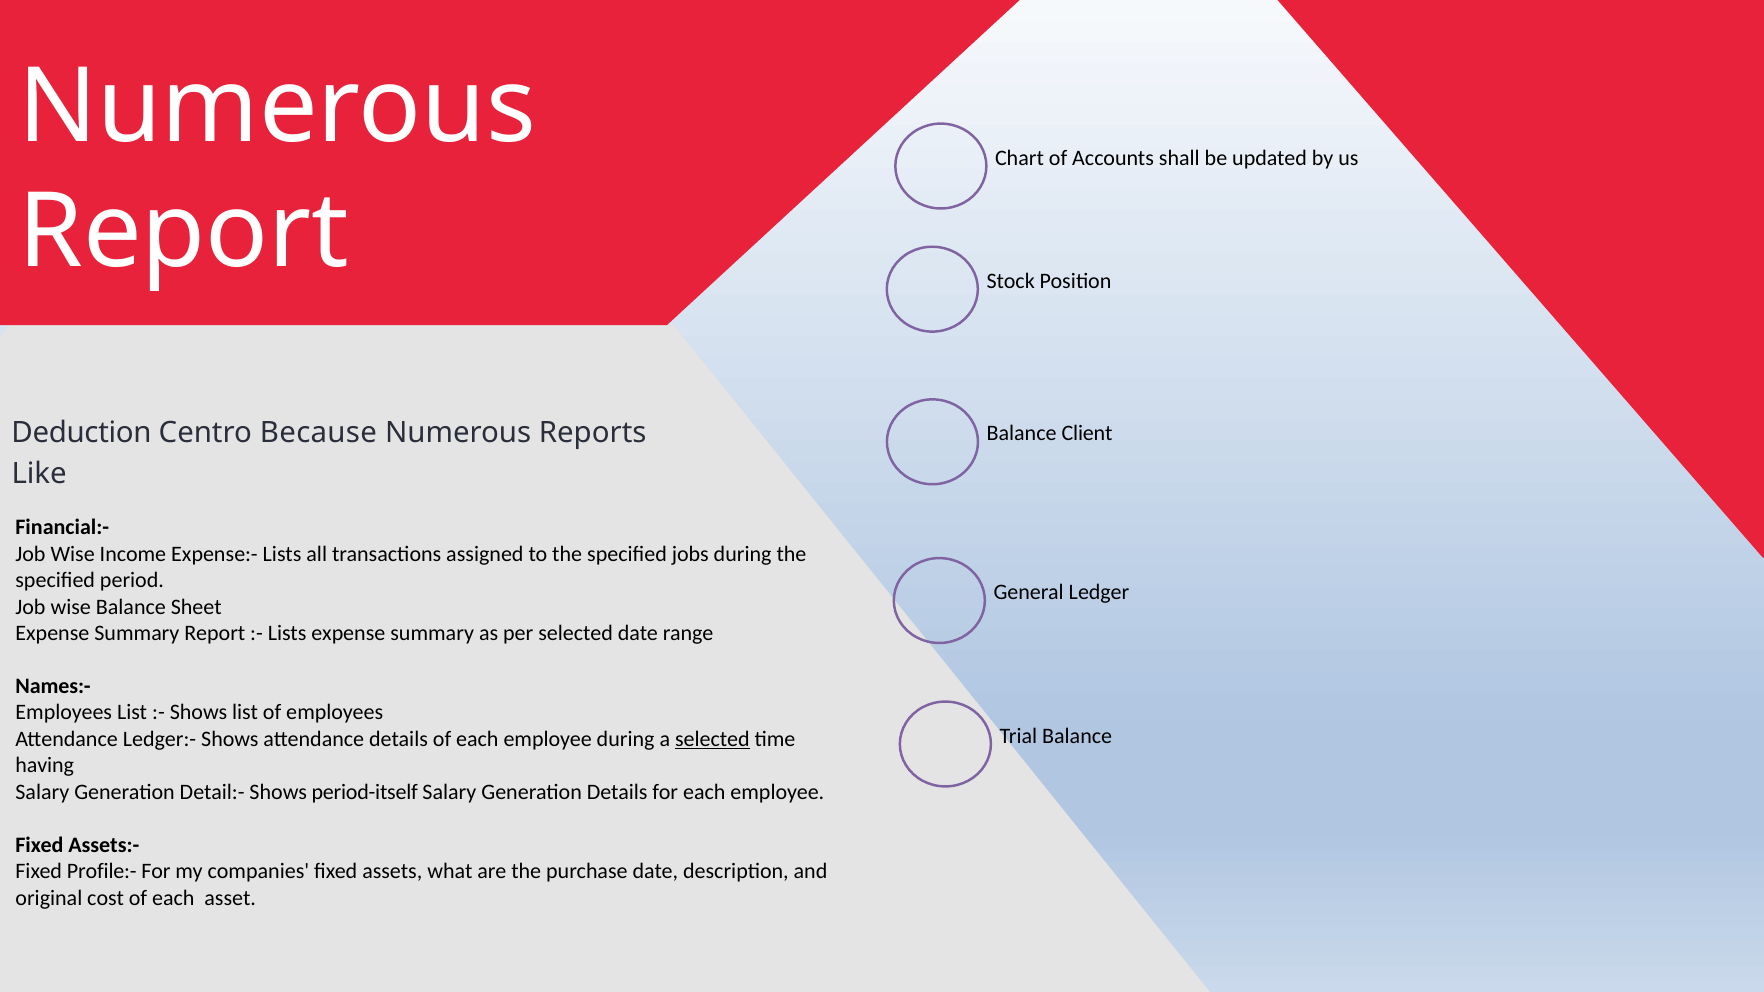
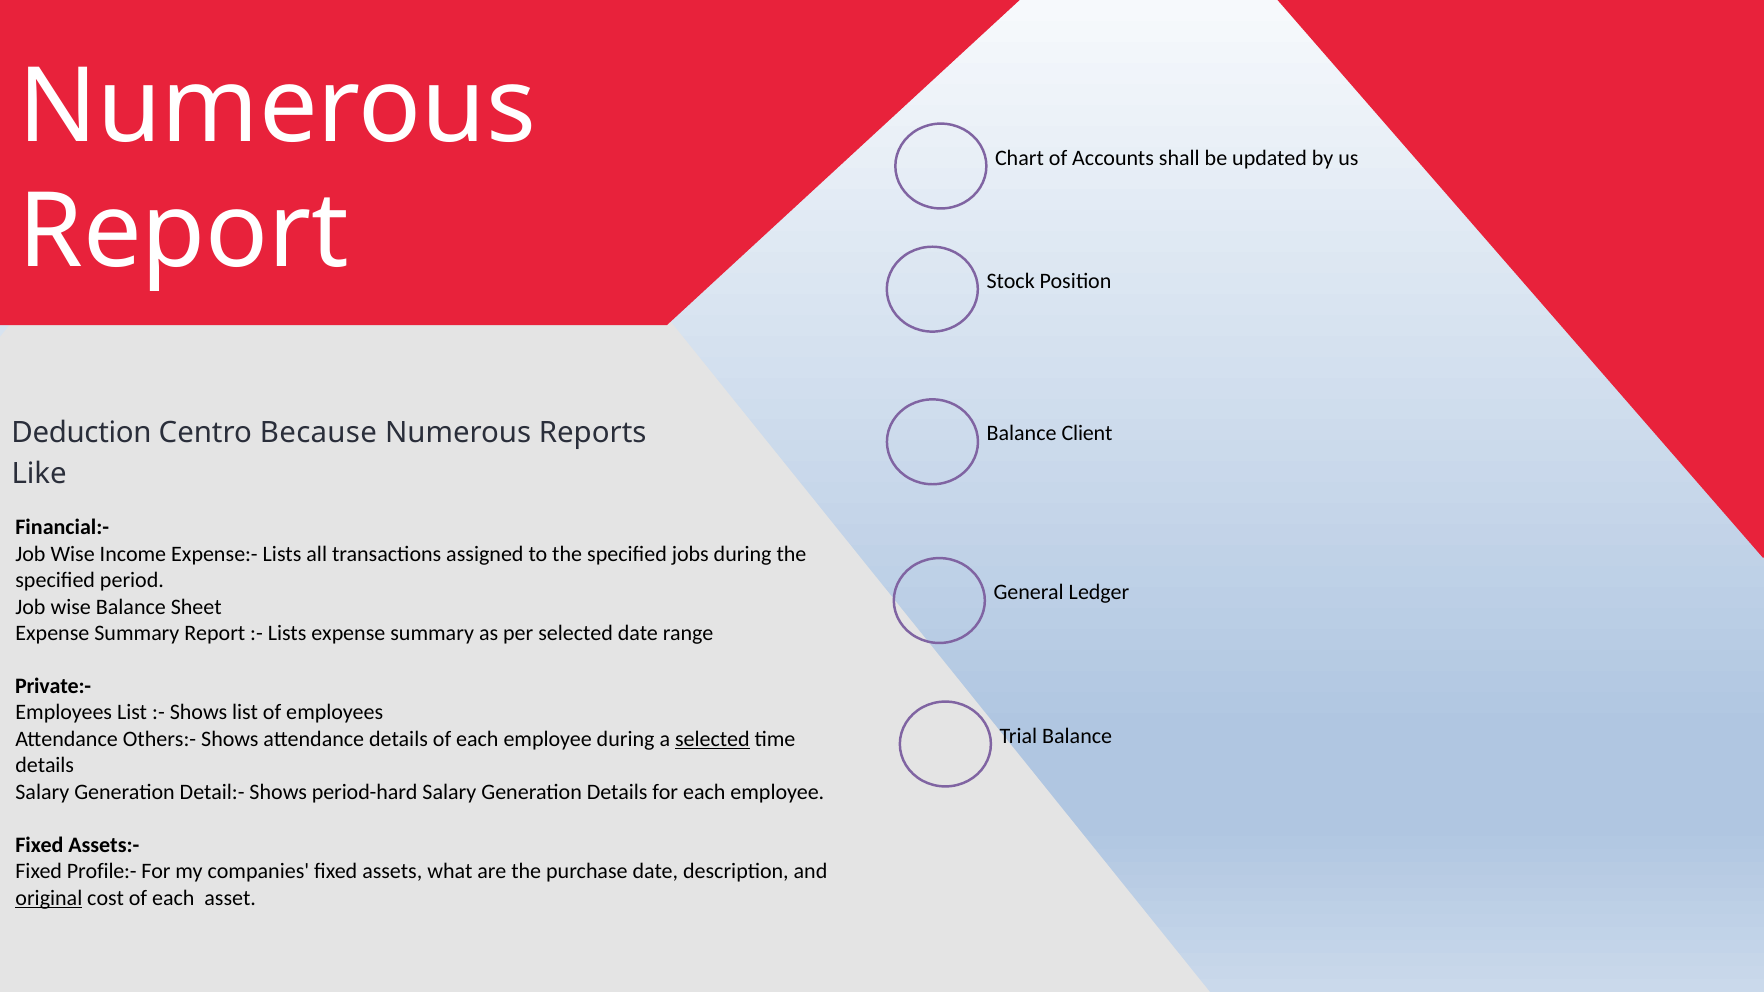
Names:-: Names:- -> Private:-
Ledger:-: Ledger:- -> Others:-
having at (45, 766): having -> details
period-itself: period-itself -> period-hard
original underline: none -> present
